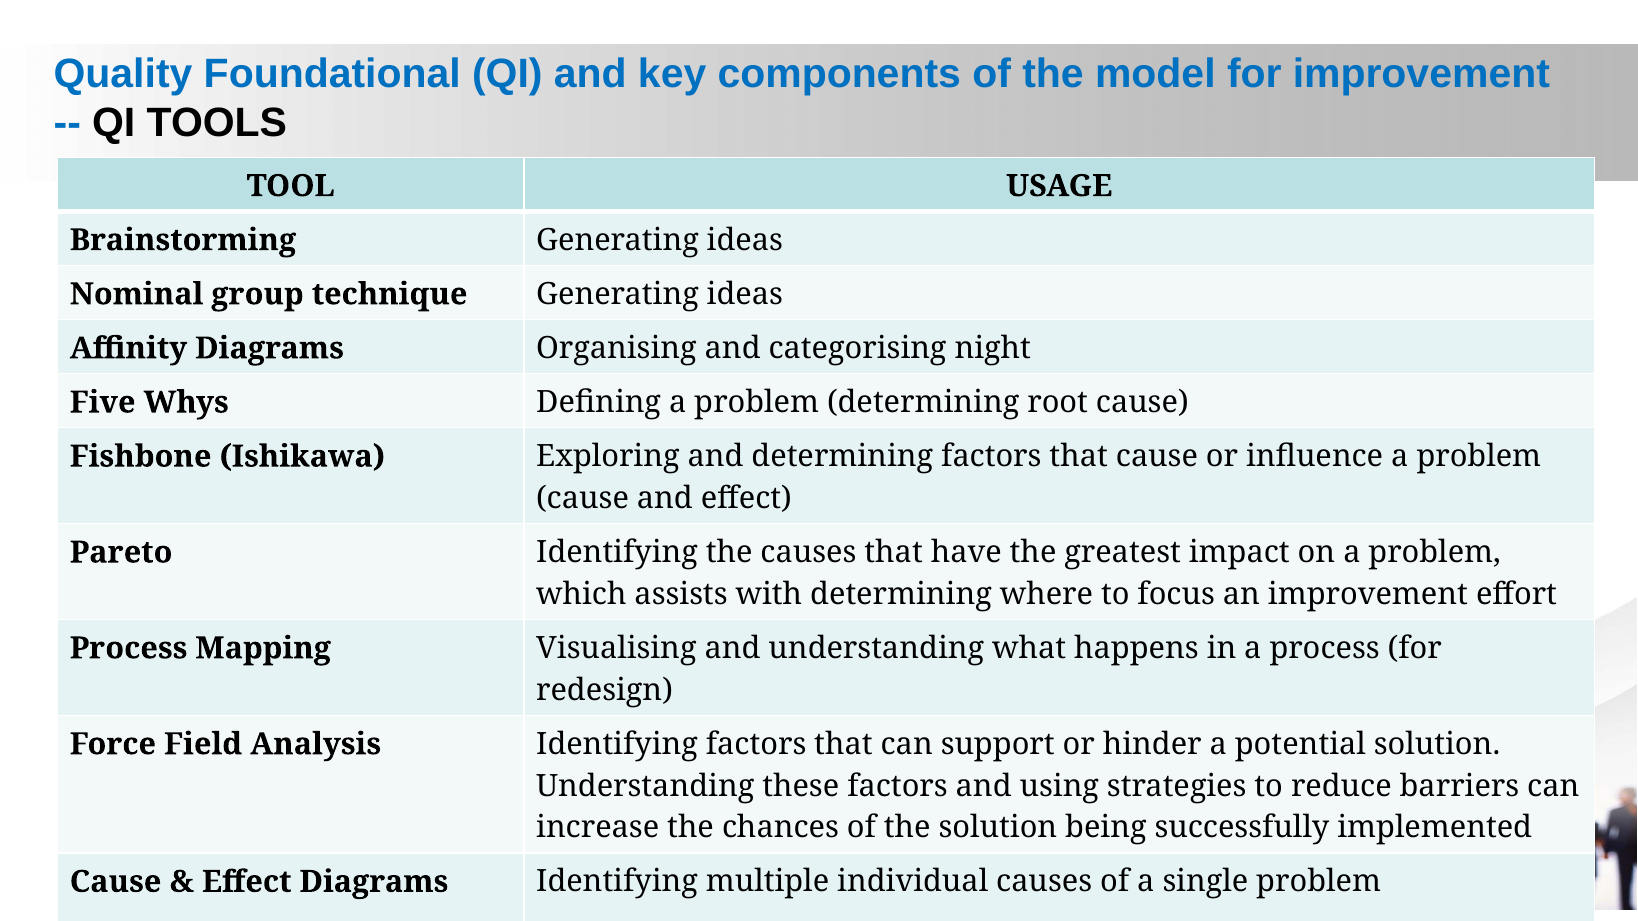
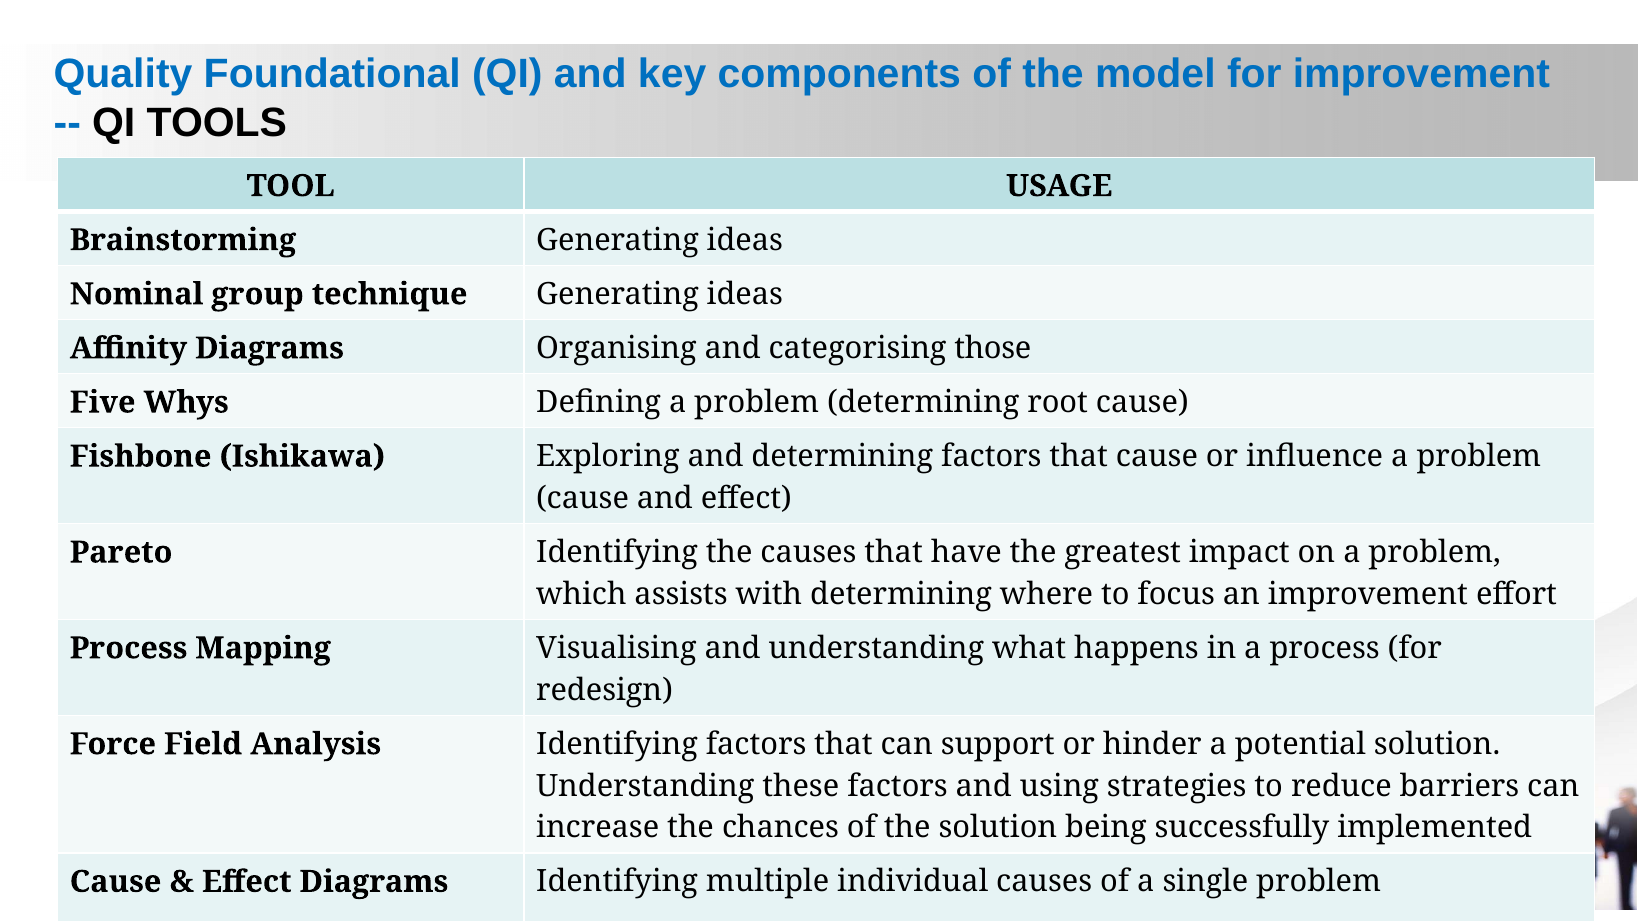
night: night -> those
